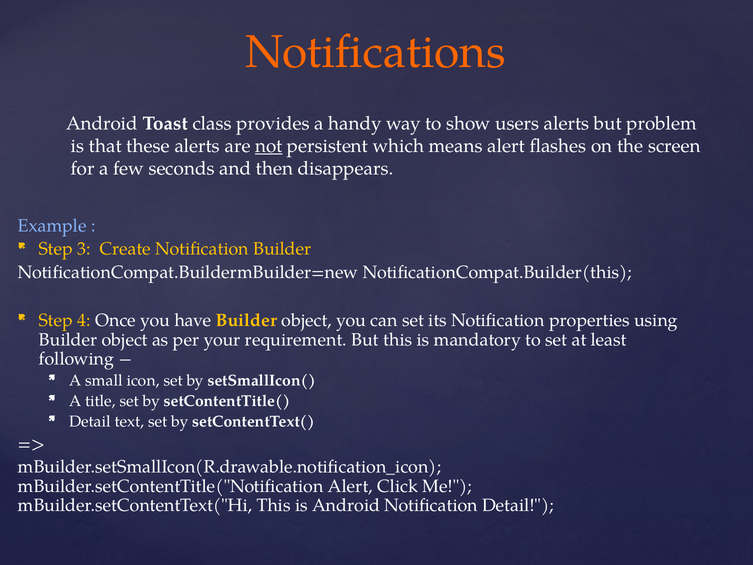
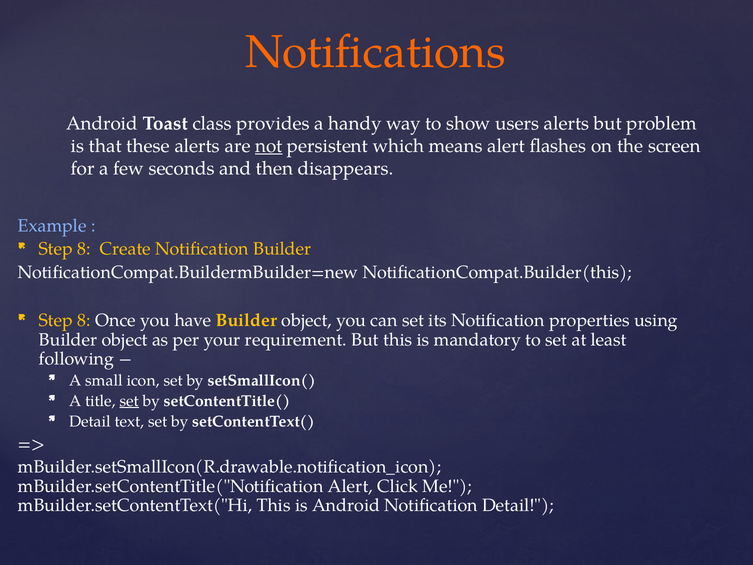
3 at (84, 249): 3 -> 8
4 at (84, 320): 4 -> 8
set at (129, 401) underline: none -> present
